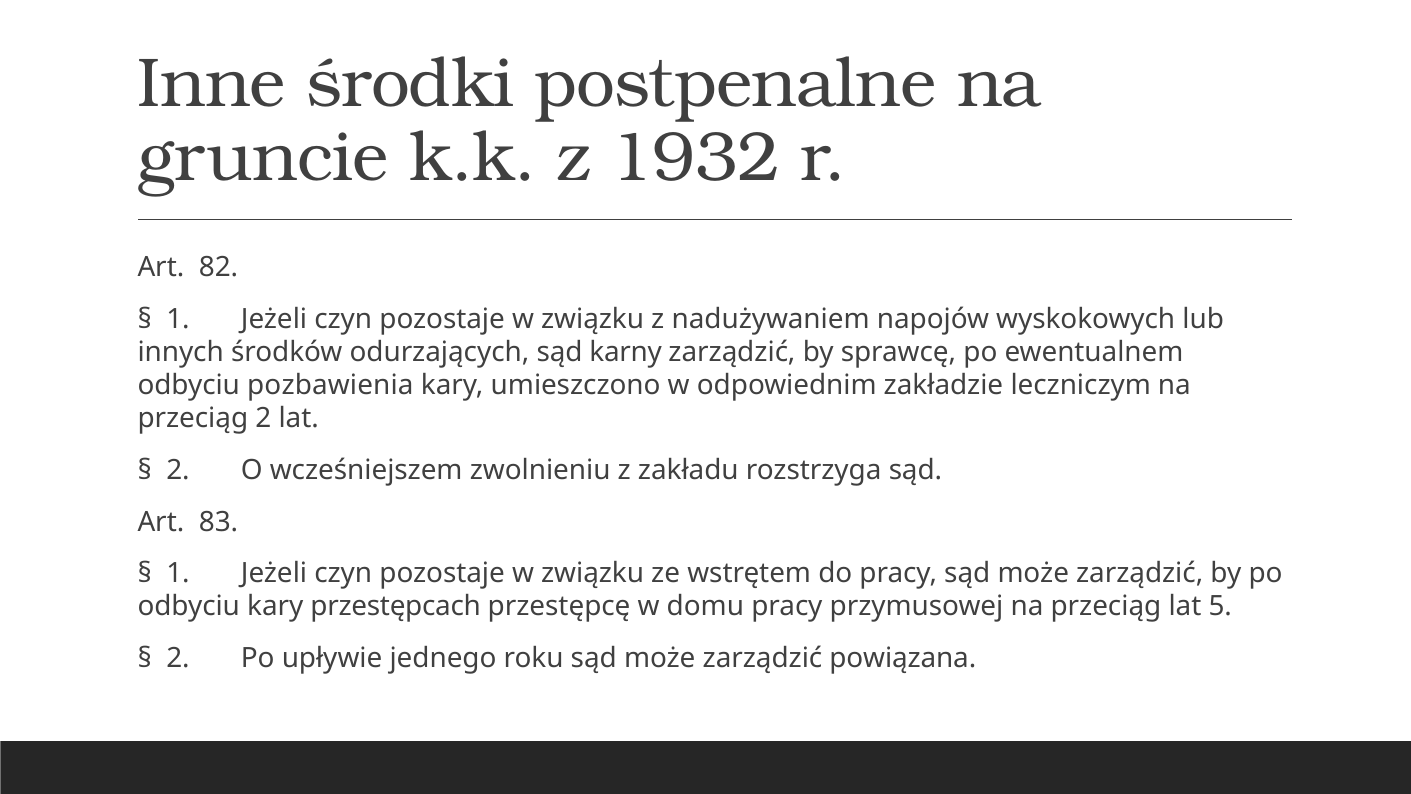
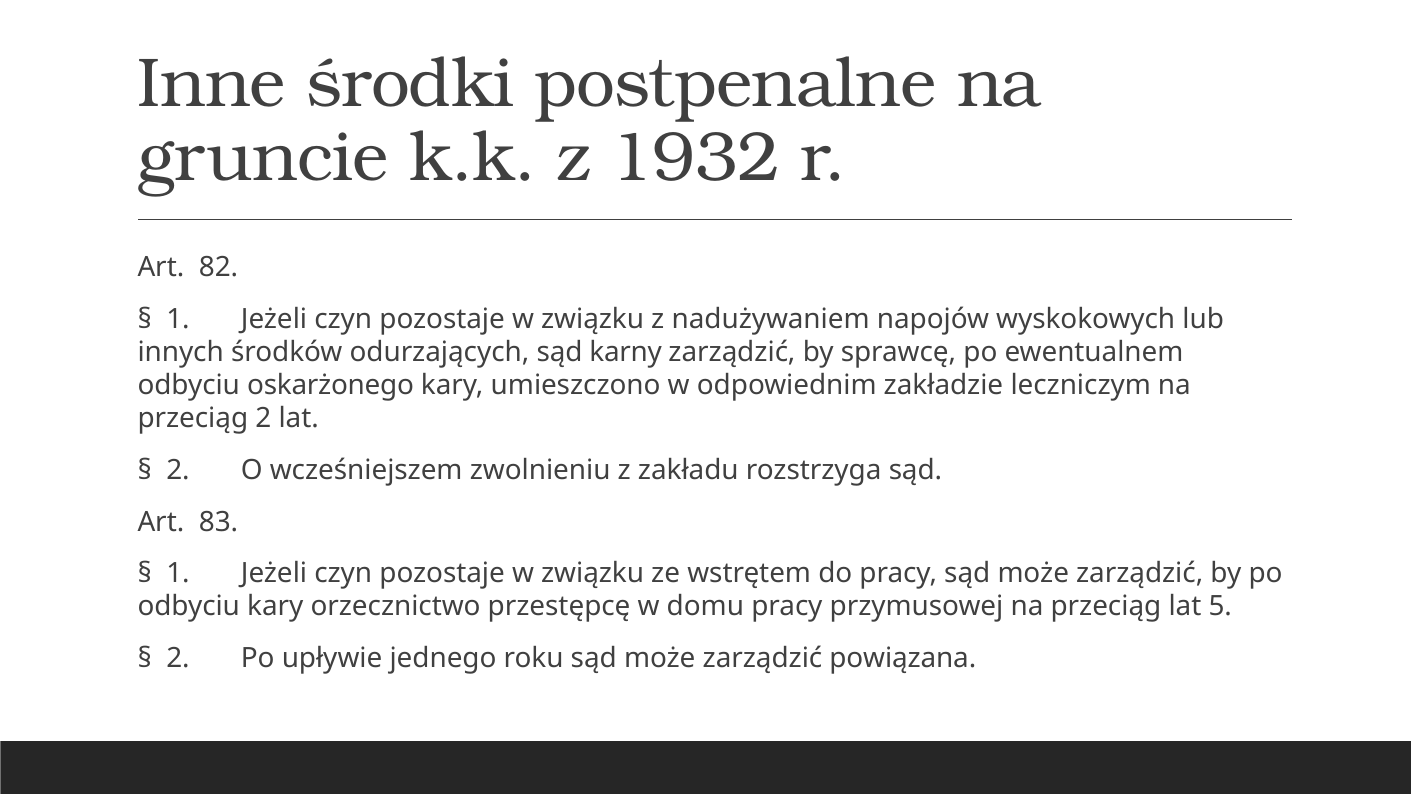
pozbawienia: pozbawienia -> oskarżonego
przestępcach: przestępcach -> orzecznictwo
